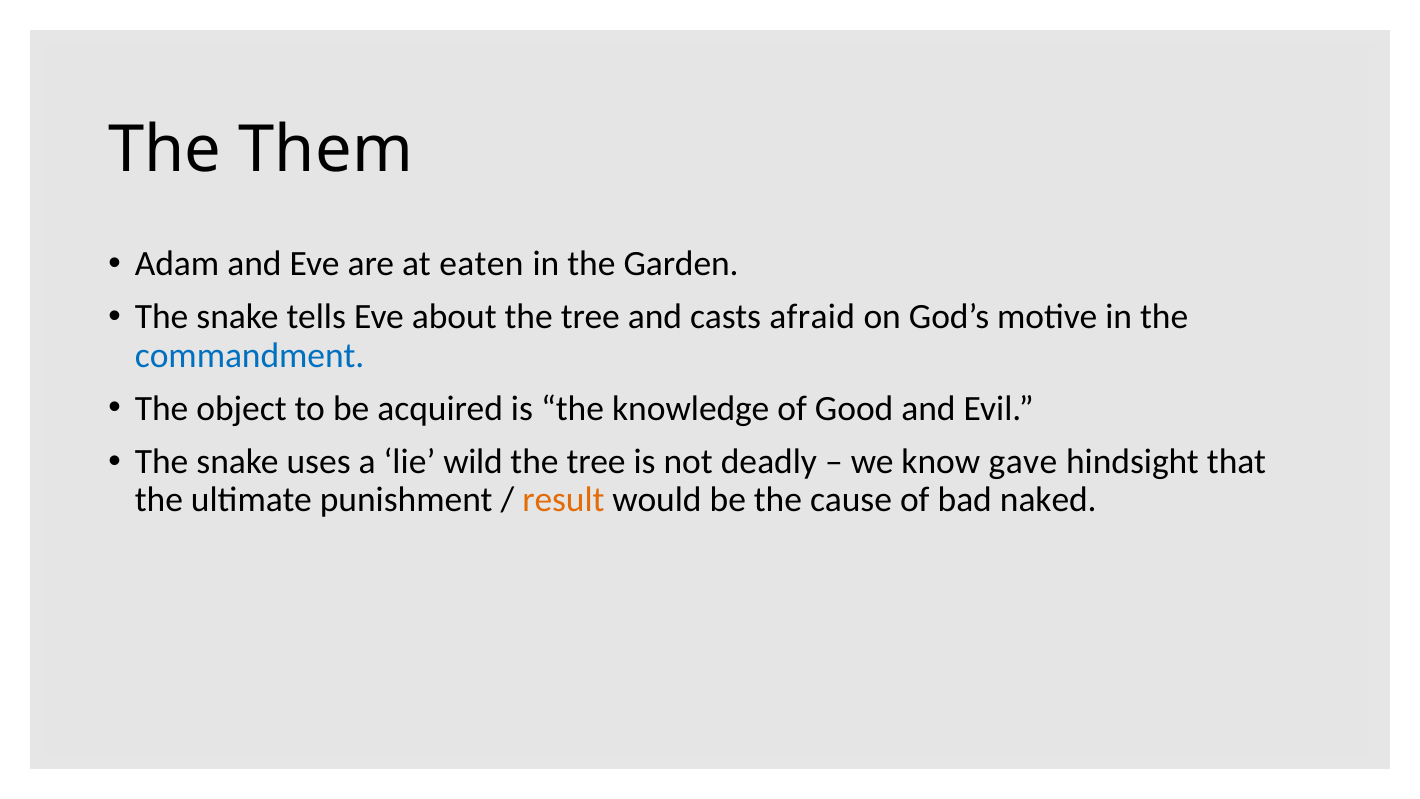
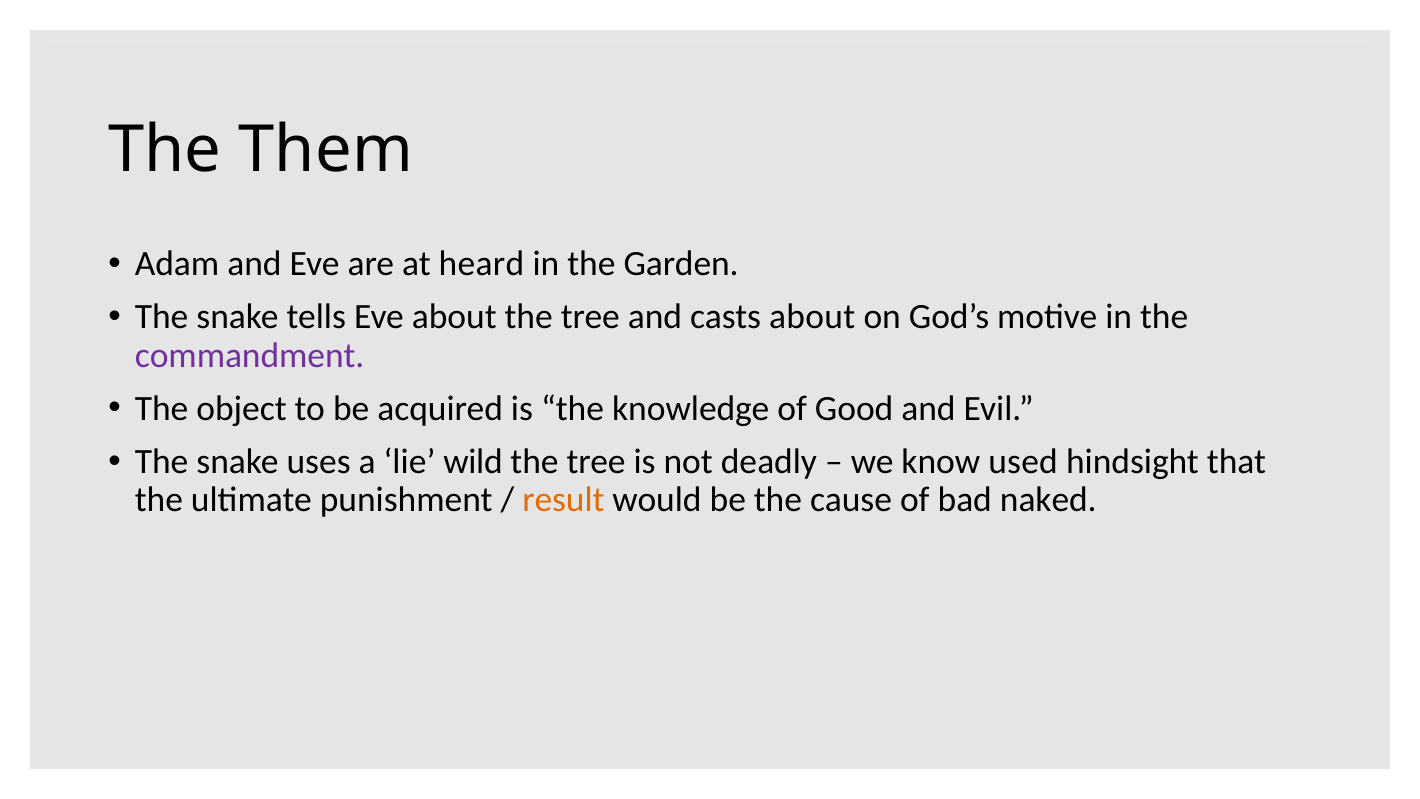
eaten: eaten -> heard
casts afraid: afraid -> about
commandment colour: blue -> purple
gave: gave -> used
